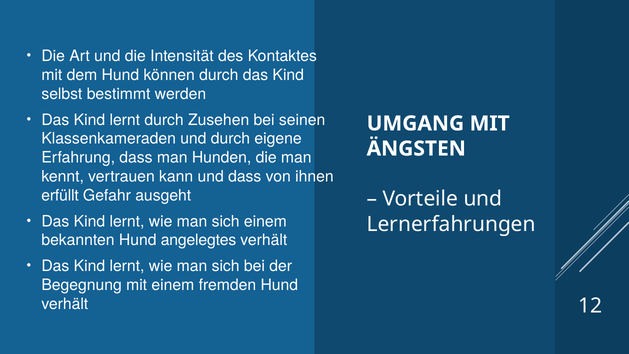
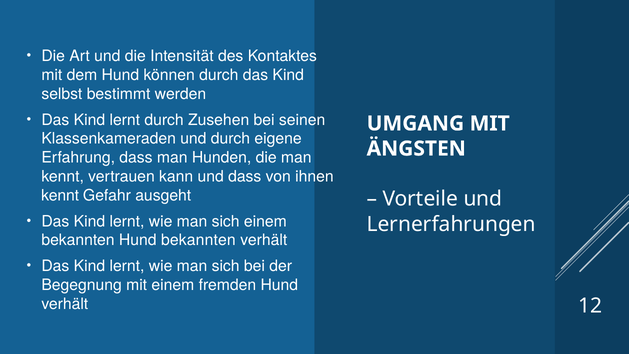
erfüllt at (60, 195): erfüllt -> kennt
Hund angelegtes: angelegtes -> bekannten
